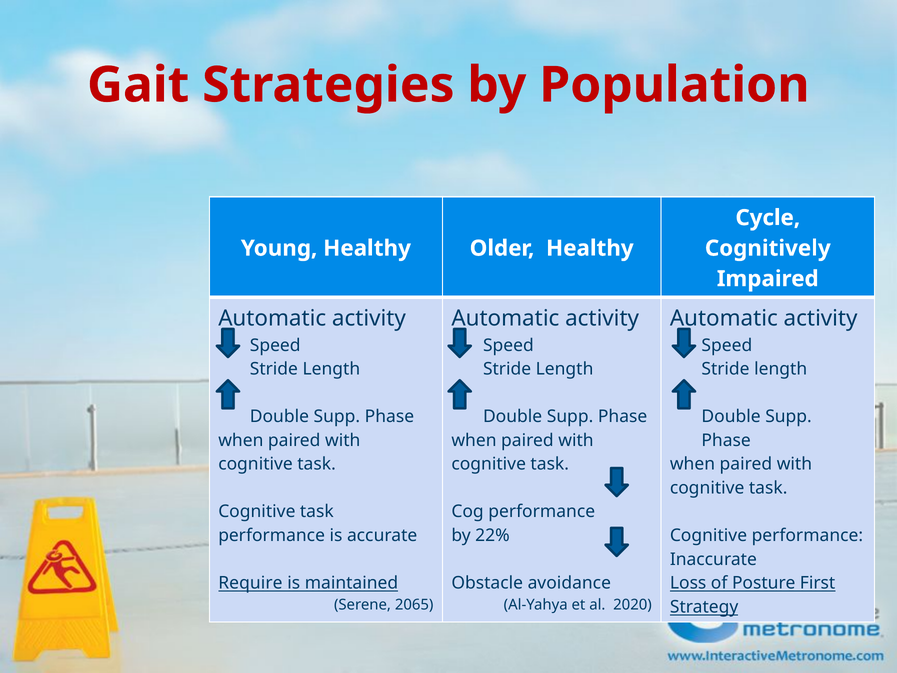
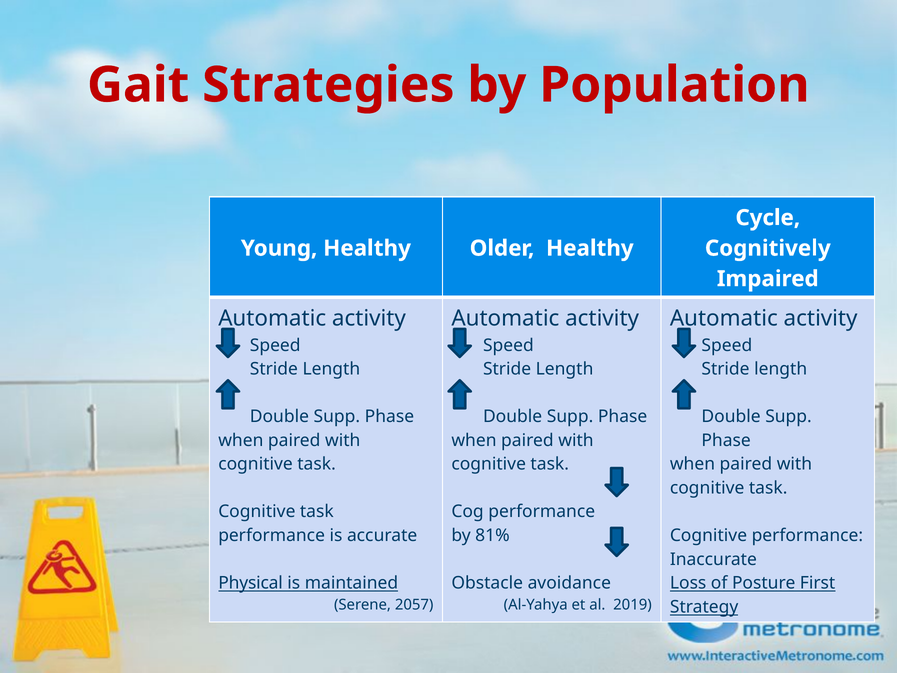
22%: 22% -> 81%
Require: Require -> Physical
2065: 2065 -> 2057
2020: 2020 -> 2019
